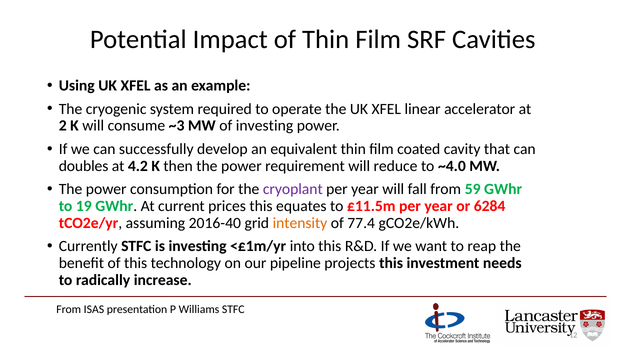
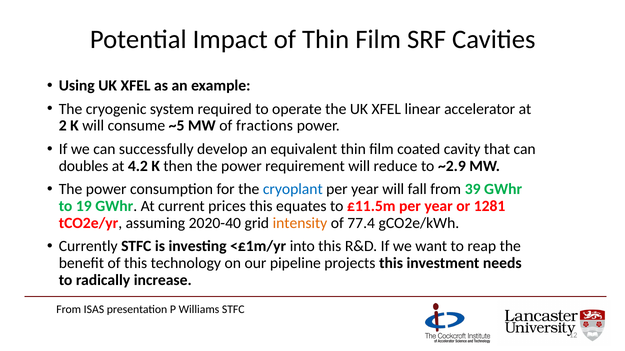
~3: ~3 -> ~5
of investing: investing -> fractions
~4.0: ~4.0 -> ~2.9
cryoplant colour: purple -> blue
59: 59 -> 39
6284: 6284 -> 1281
2016-40: 2016-40 -> 2020-40
